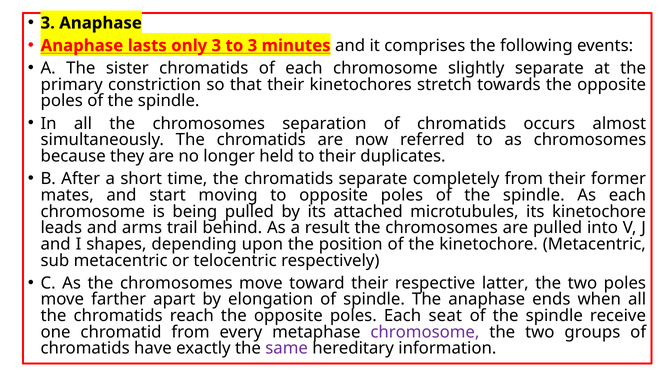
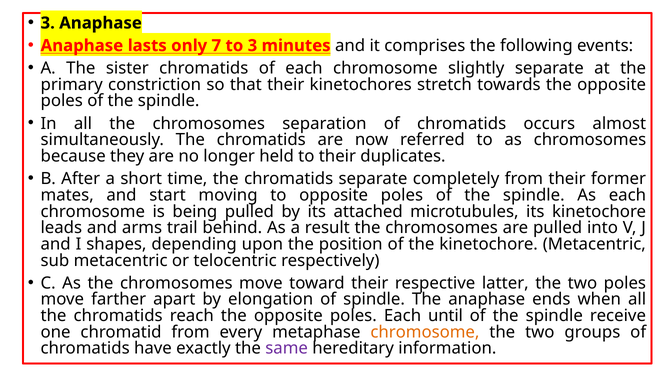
only 3: 3 -> 7
seat: seat -> until
chromosome at (425, 332) colour: purple -> orange
